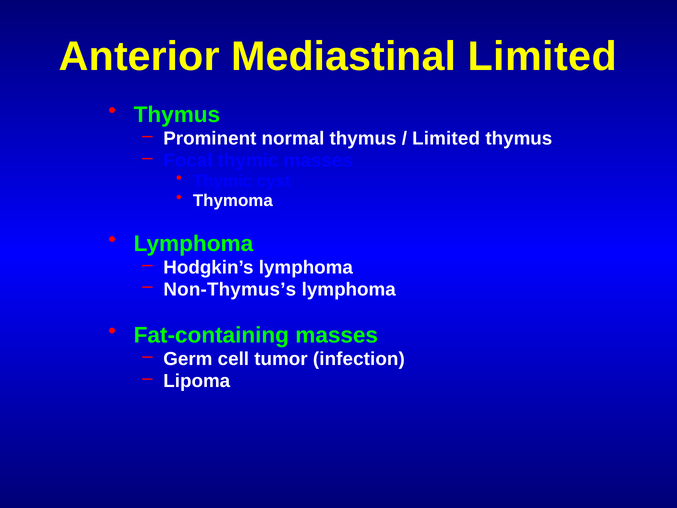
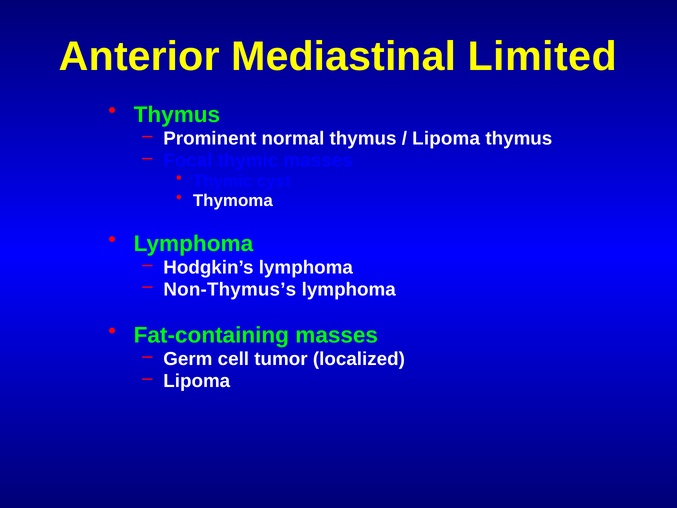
Limited at (446, 139): Limited -> Lipoma
infection: infection -> localized
